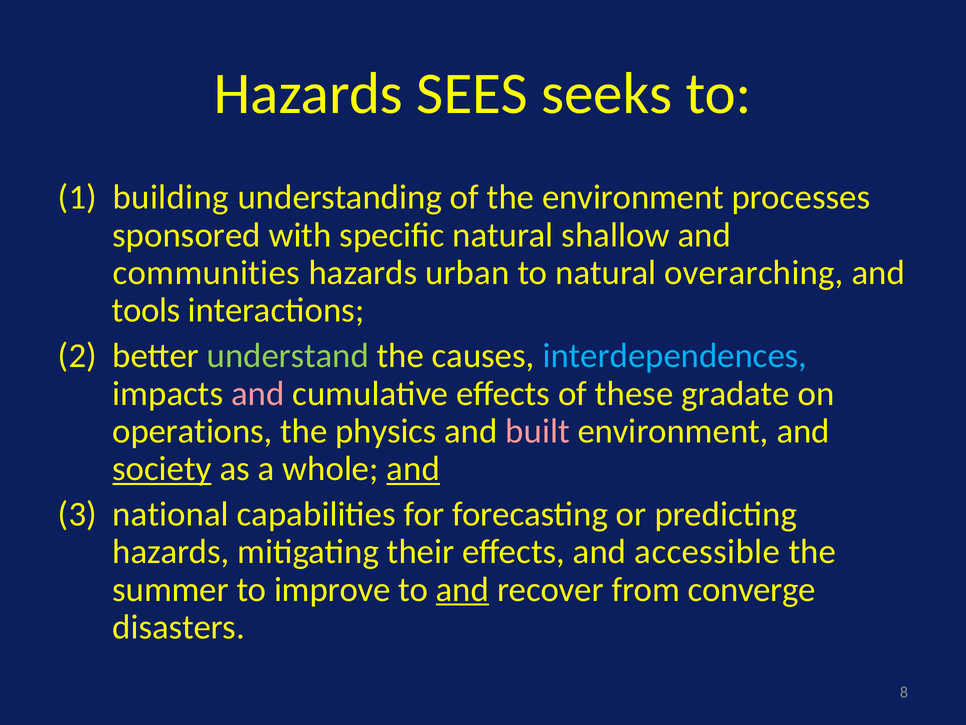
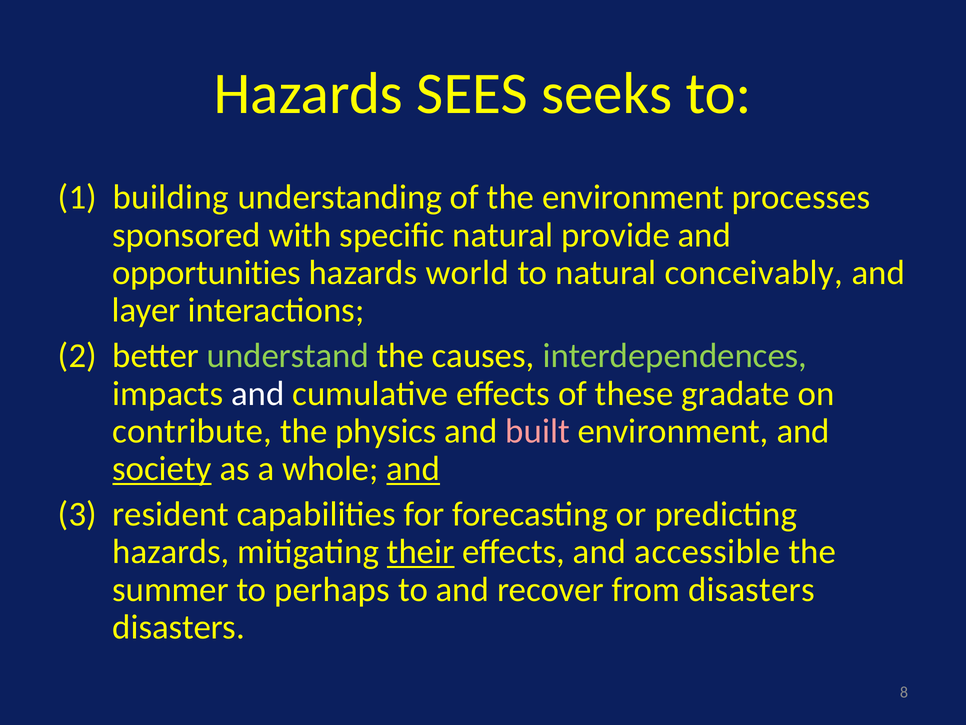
shallow: shallow -> provide
communities: communities -> opportunities
urban: urban -> world
overarching: overarching -> conceivably
tools: tools -> layer
interdependences colour: light blue -> light green
and at (258, 393) colour: pink -> white
operations: operations -> contribute
national: national -> resident
their underline: none -> present
improve: improve -> perhaps
and at (462, 589) underline: present -> none
from converge: converge -> disasters
